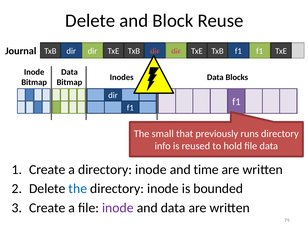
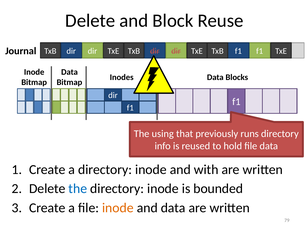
small: small -> using
time: time -> with
inode at (118, 208) colour: purple -> orange
